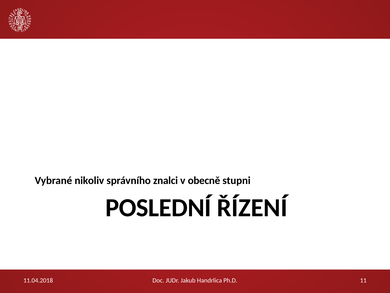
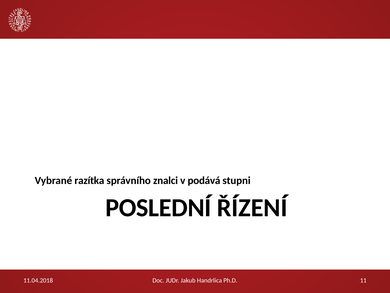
nikoliv: nikoliv -> razítka
obecně: obecně -> podává
